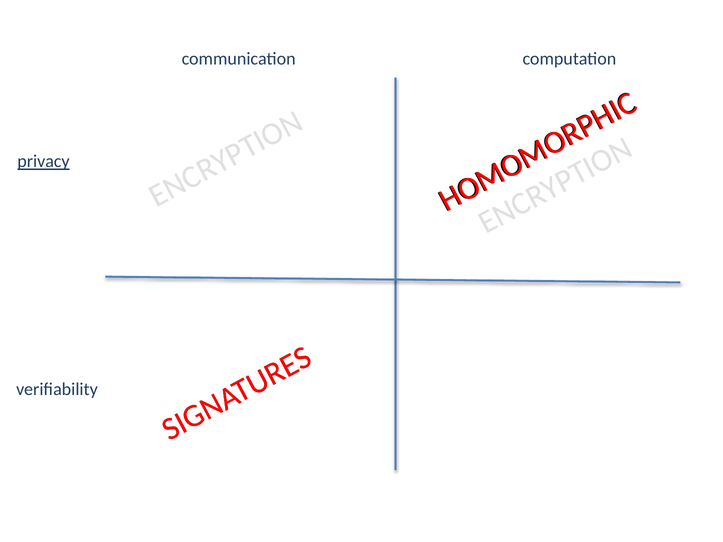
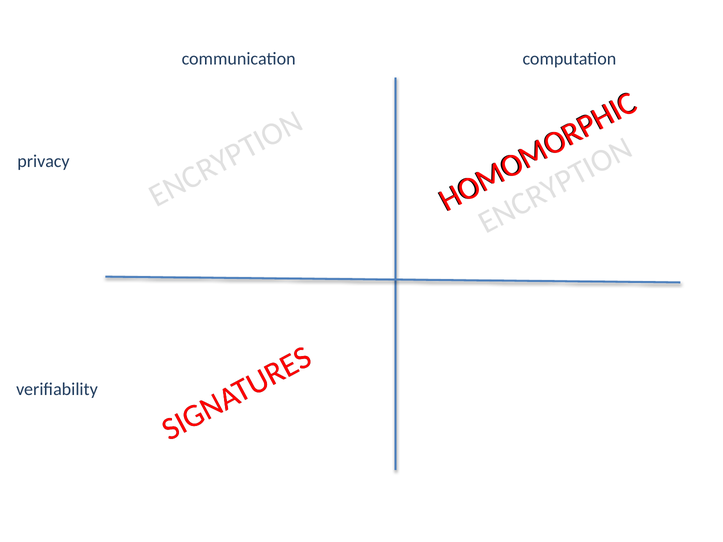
privacy underline: present -> none
